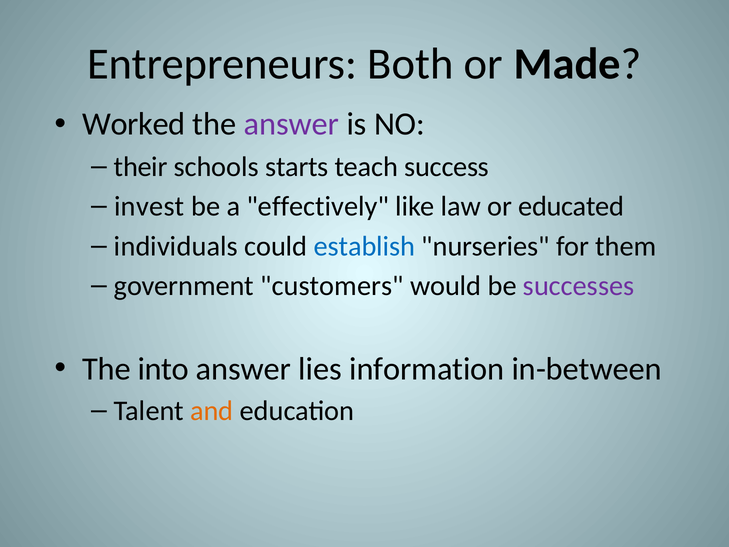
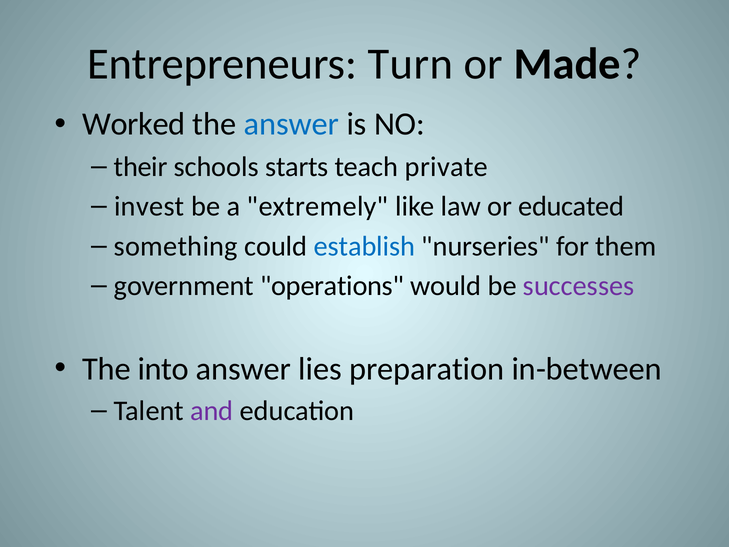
Both: Both -> Turn
answer at (292, 124) colour: purple -> blue
success: success -> private
effectively: effectively -> extremely
individuals: individuals -> something
customers: customers -> operations
information: information -> preparation
and colour: orange -> purple
